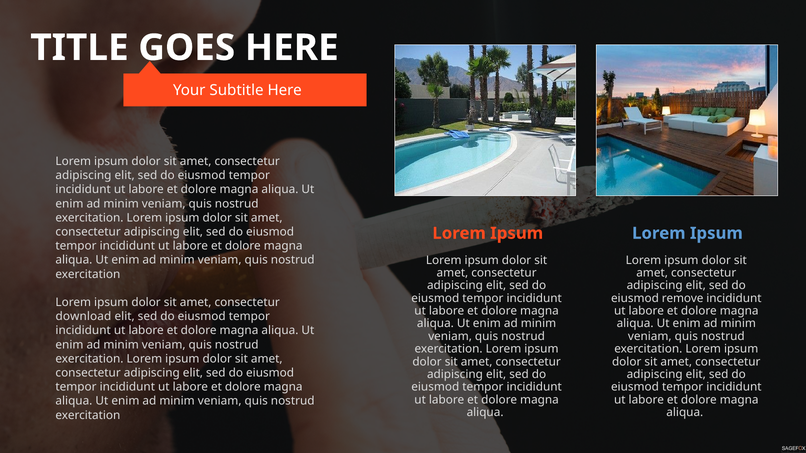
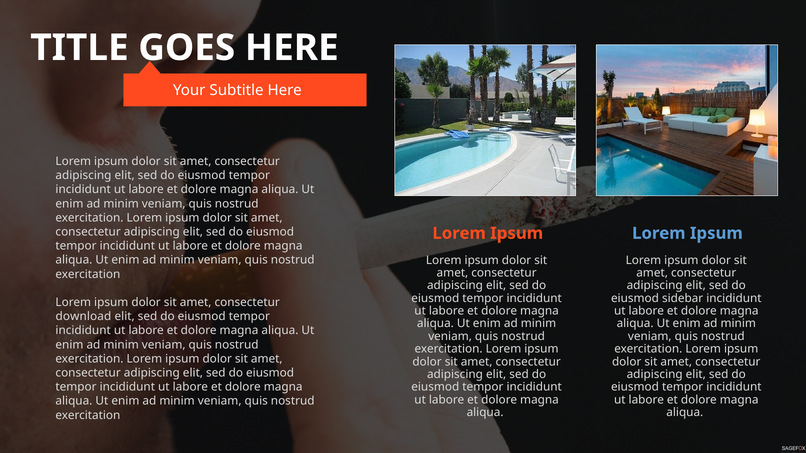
remove: remove -> sidebar
